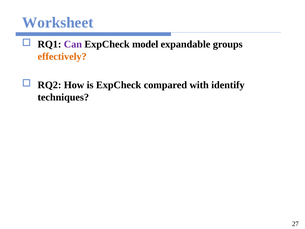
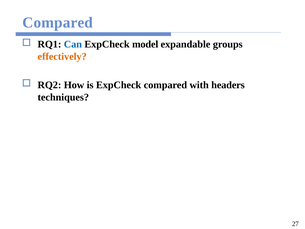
Worksheet at (58, 23): Worksheet -> Compared
Can colour: purple -> blue
identify: identify -> headers
